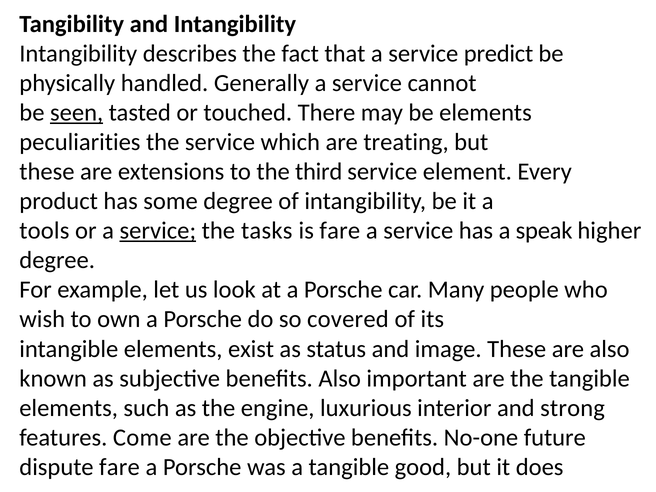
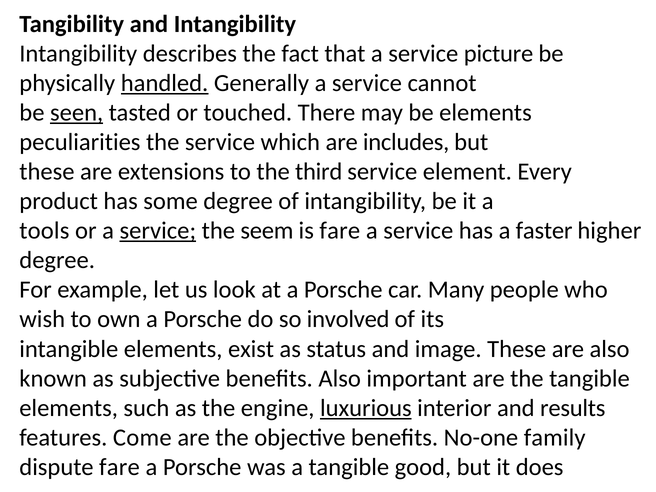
predict: predict -> picture
handled underline: none -> present
treating: treating -> includes
tasks: tasks -> seem
speak: speak -> faster
covered: covered -> involved
luxurious underline: none -> present
strong: strong -> results
future: future -> family
